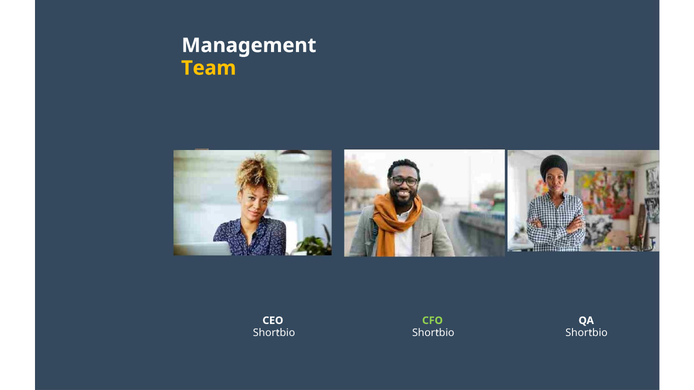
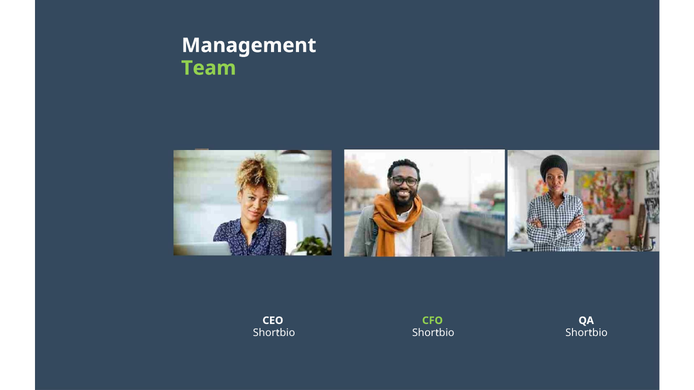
Team colour: yellow -> light green
